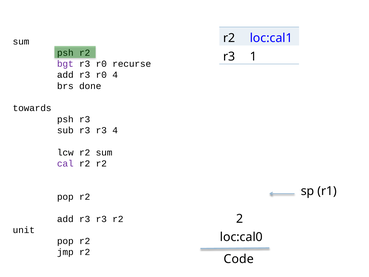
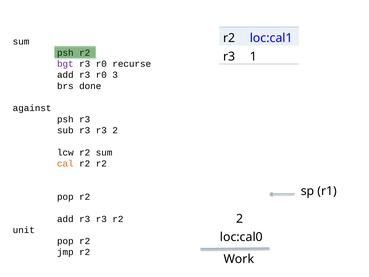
r0 4: 4 -> 3
towards: towards -> against
r3 4: 4 -> 2
cal colour: purple -> orange
Code: Code -> Work
